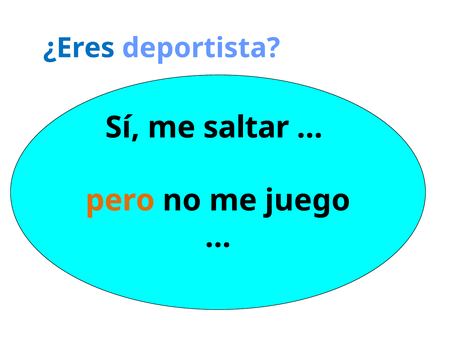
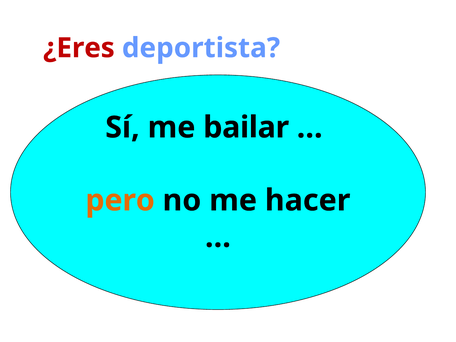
¿Eres colour: blue -> red
saltar: saltar -> bailar
juego: juego -> hacer
